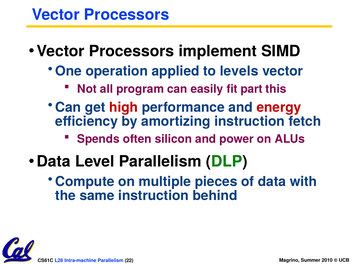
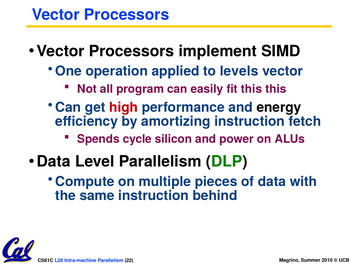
fit part: part -> this
energy colour: red -> black
often: often -> cycle
